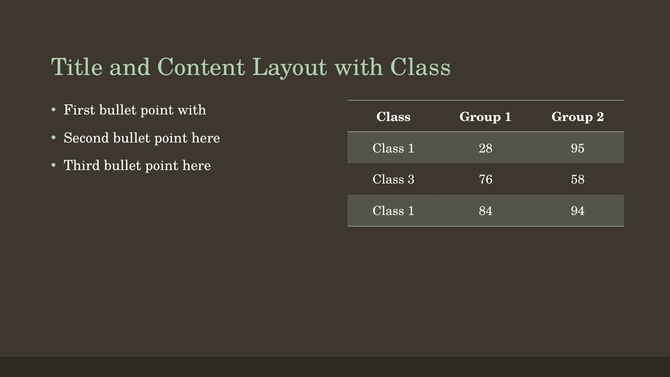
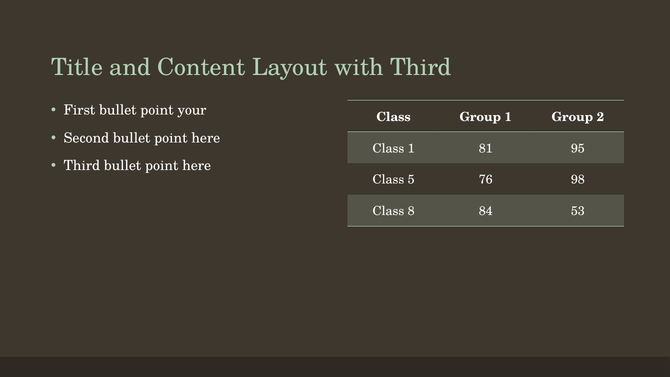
with Class: Class -> Third
point with: with -> your
28: 28 -> 81
3: 3 -> 5
58: 58 -> 98
1 at (411, 211): 1 -> 8
94: 94 -> 53
